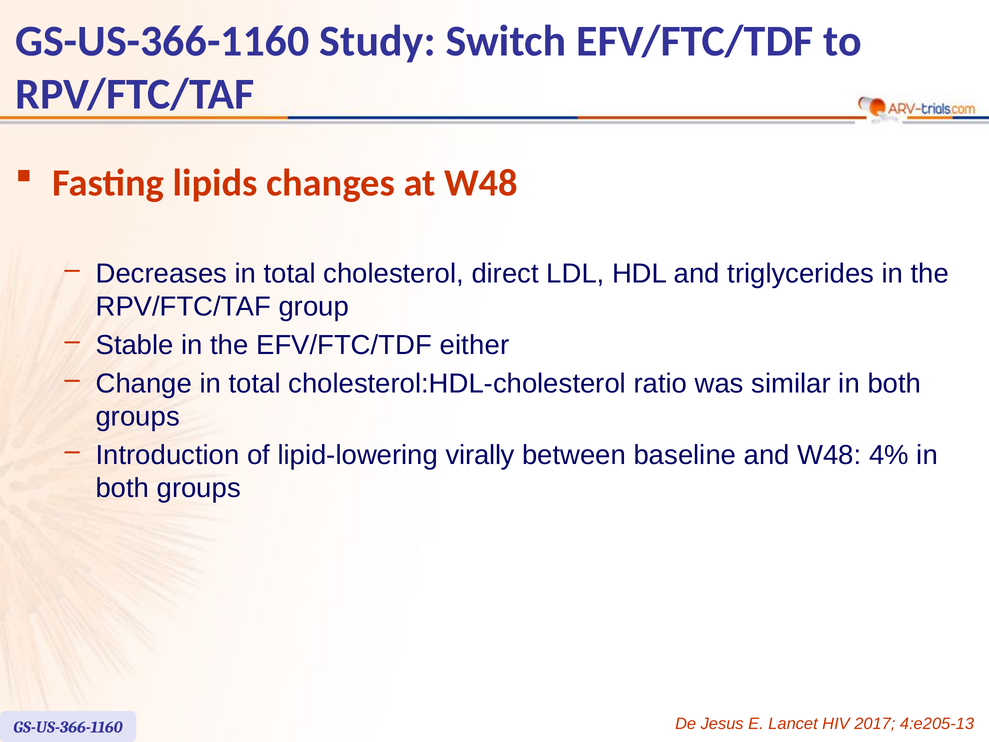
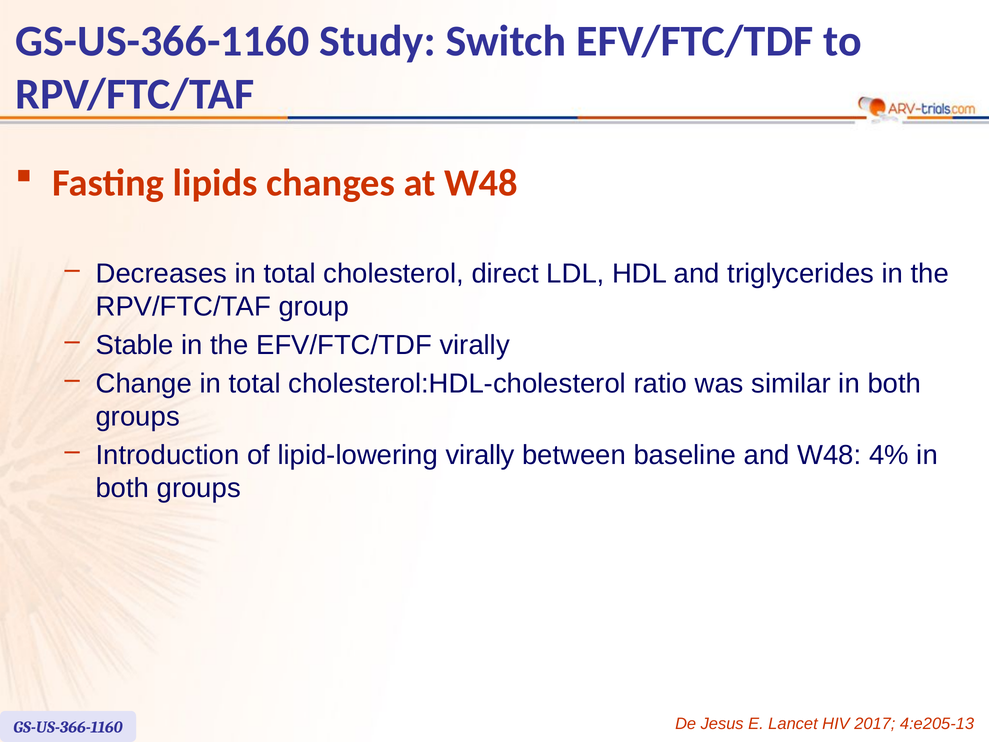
EFV/FTC/TDF either: either -> virally
